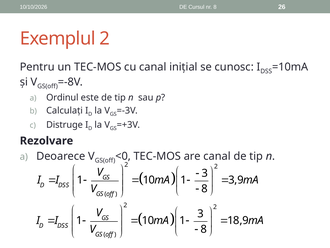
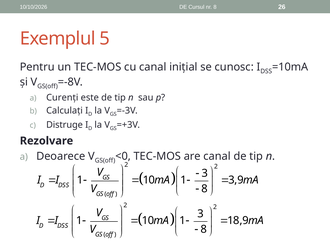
Exemplul 2: 2 -> 5
Ordinul: Ordinul -> Curenți
